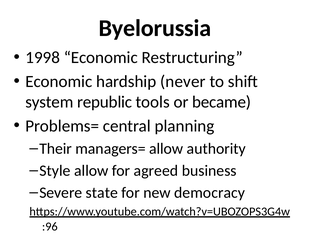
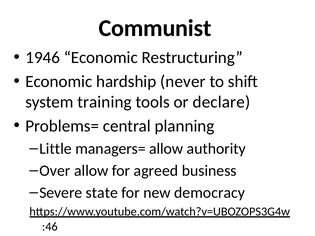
Byelorussia: Byelorussia -> Communist
1998: 1998 -> 1946
republic: republic -> training
became: became -> declare
Their: Their -> Little
Style: Style -> Over
:96: :96 -> :46
